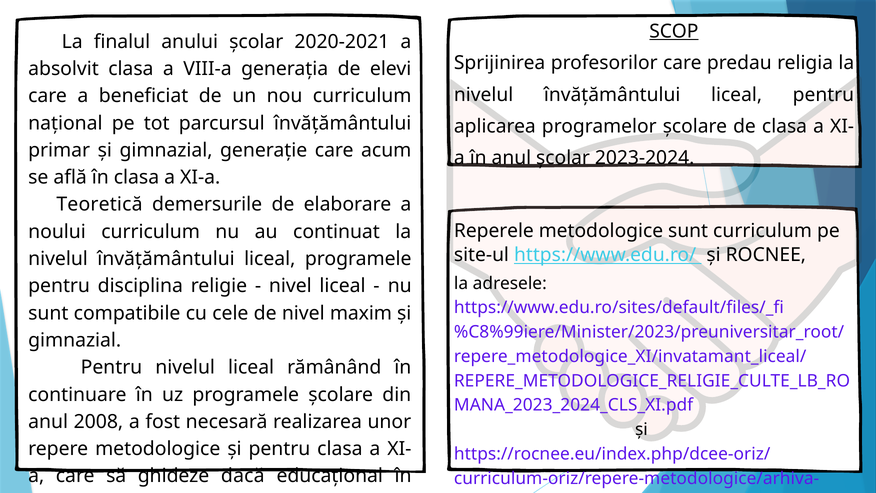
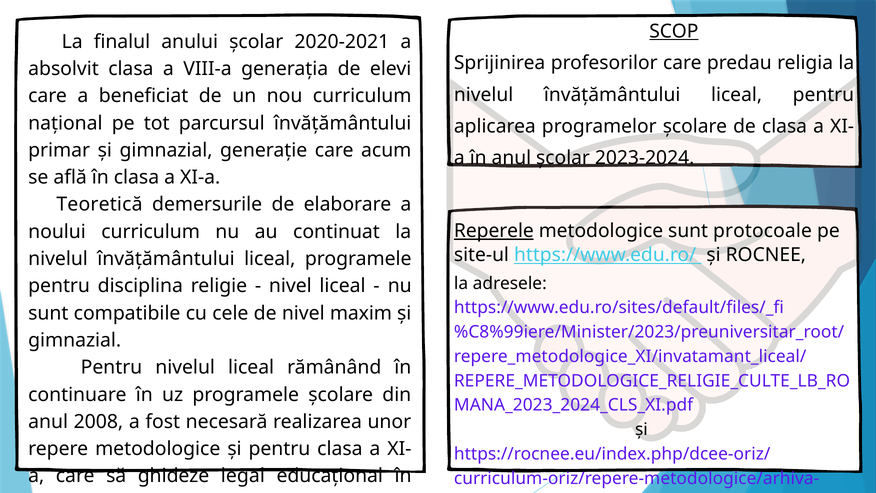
Reperele underline: none -> present
sunt curriculum: curriculum -> protocoale
dacă: dacă -> legal
